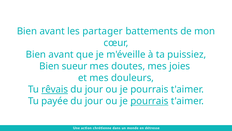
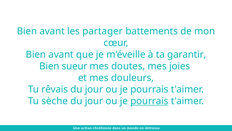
puissiez: puissiez -> garantir
rêvais underline: present -> none
payée: payée -> sèche
